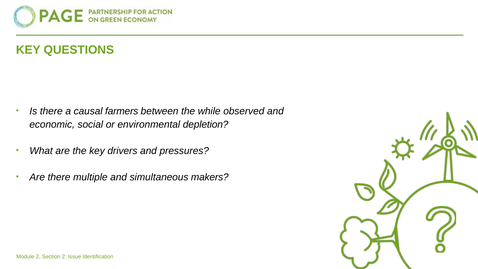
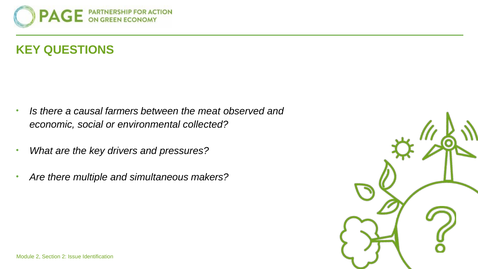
while: while -> meat
depletion: depletion -> collected
